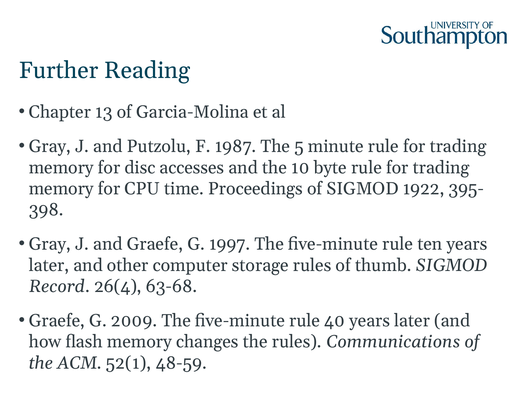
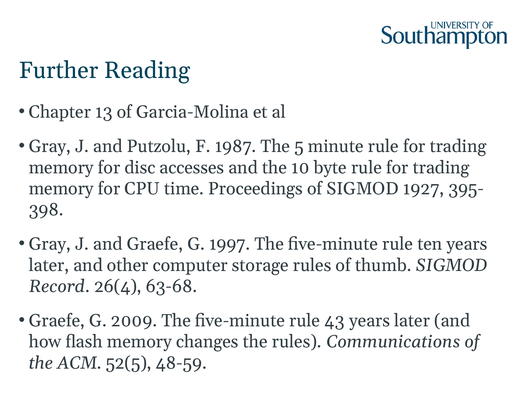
1922: 1922 -> 1927
40: 40 -> 43
52(1: 52(1 -> 52(5
